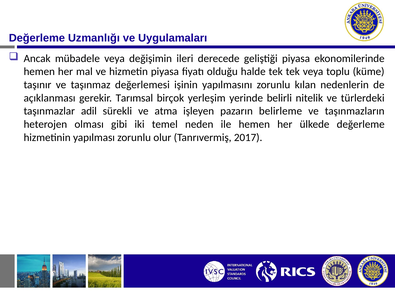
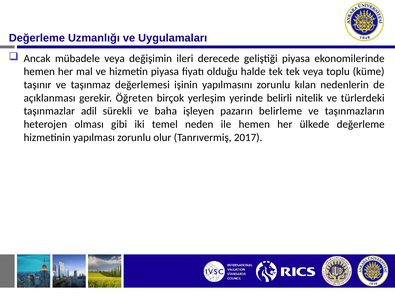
Tarımsal: Tarımsal -> Öğreten
atma: atma -> baha
